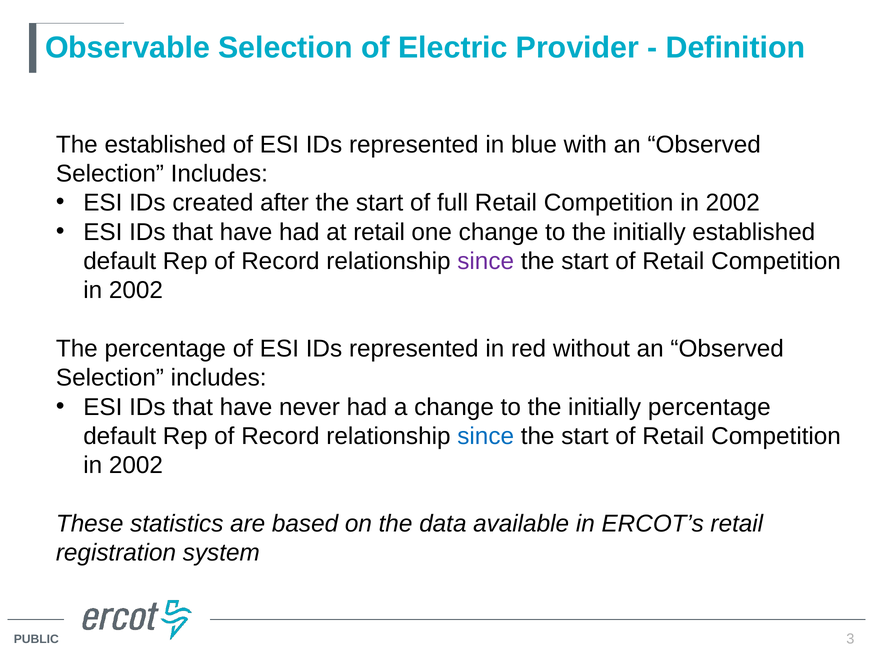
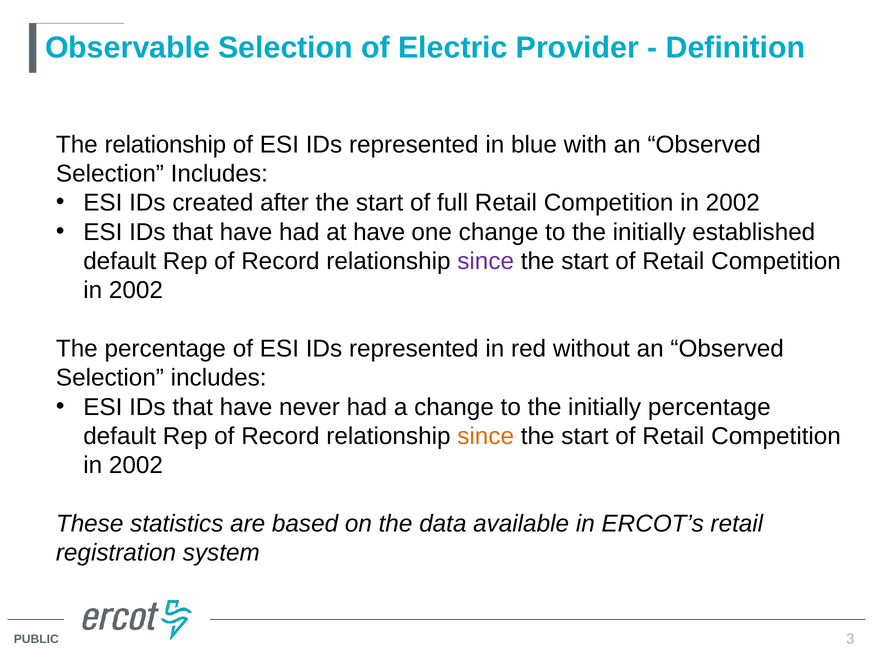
The established: established -> relationship
at retail: retail -> have
since at (486, 436) colour: blue -> orange
